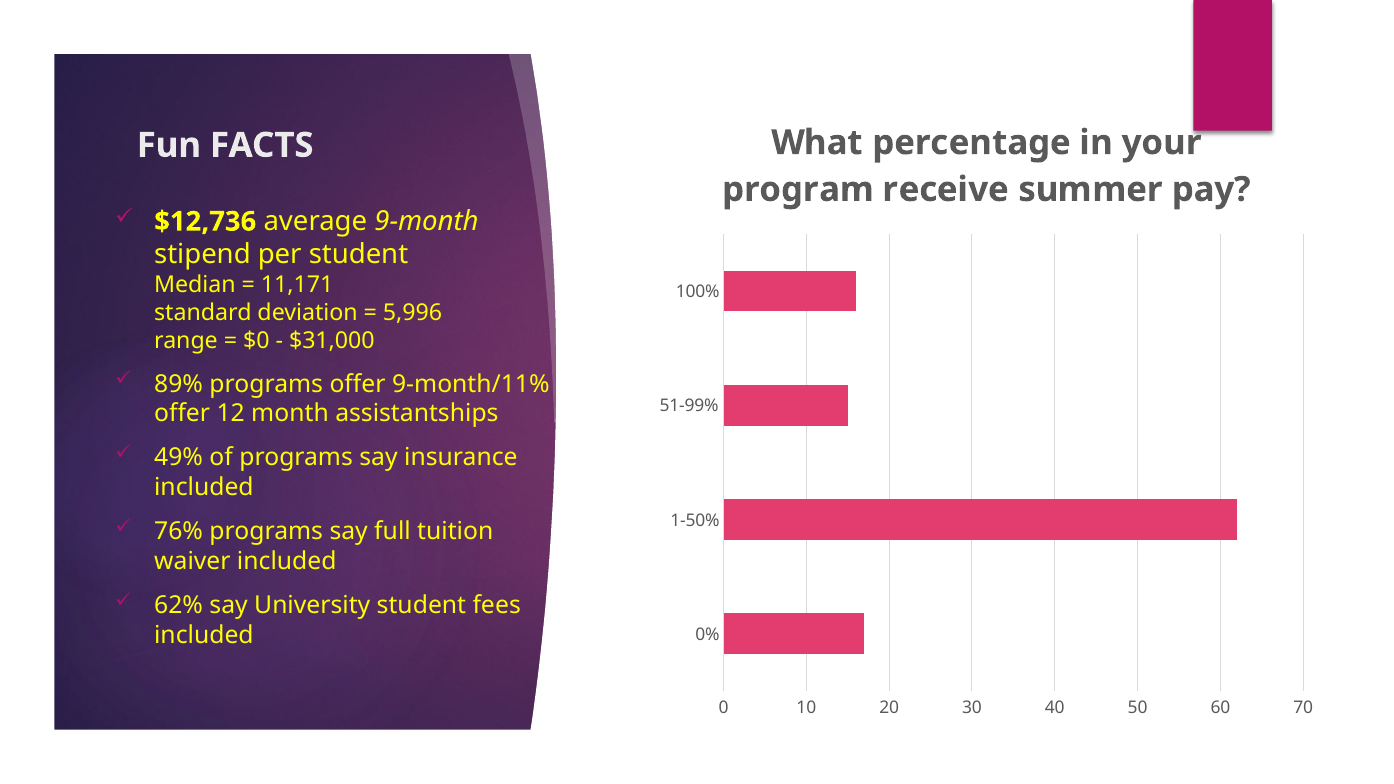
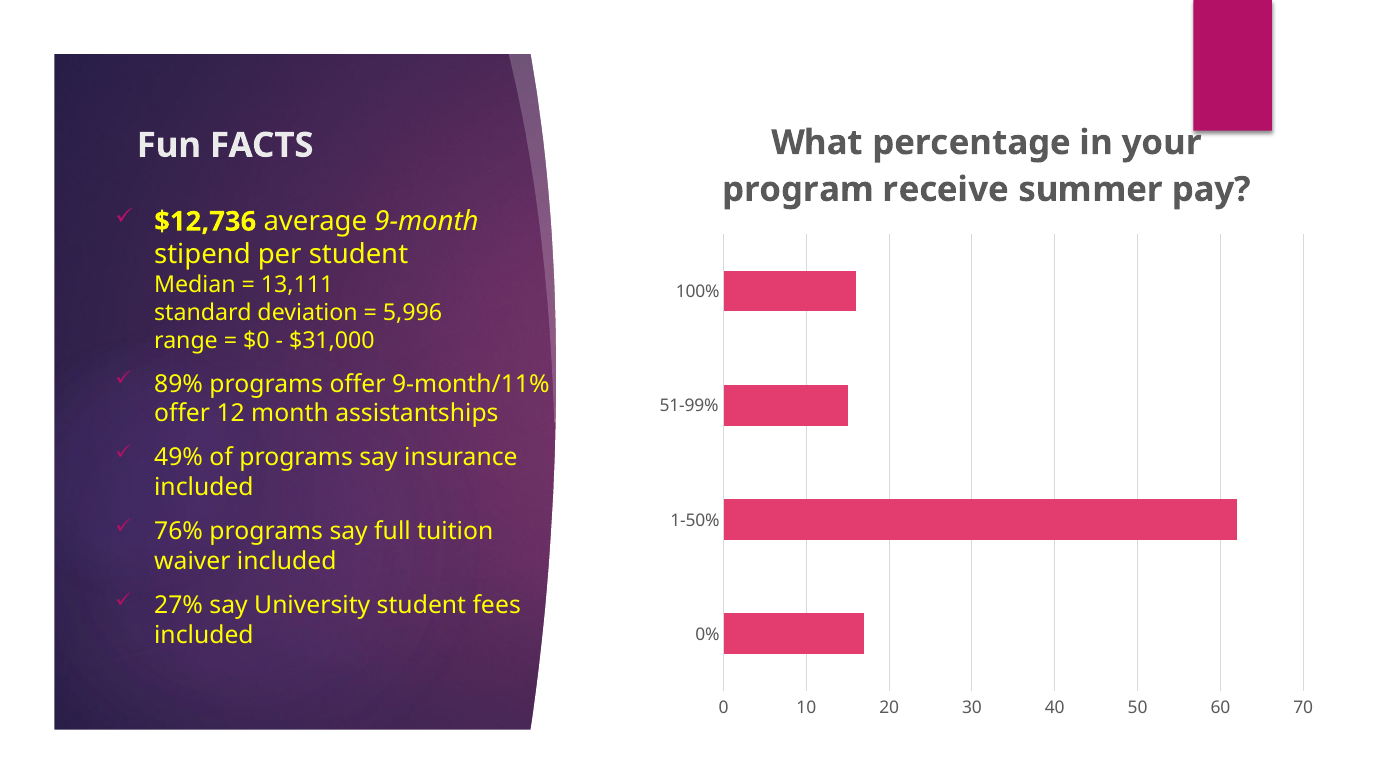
11,171: 11,171 -> 13,111
62%: 62% -> 27%
